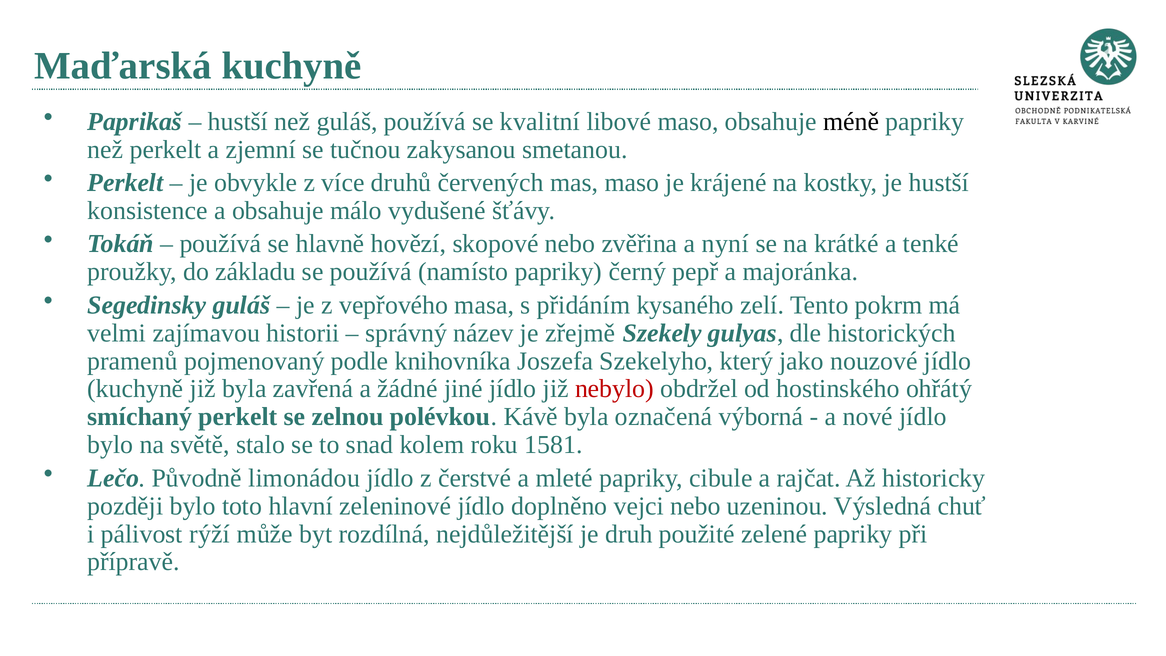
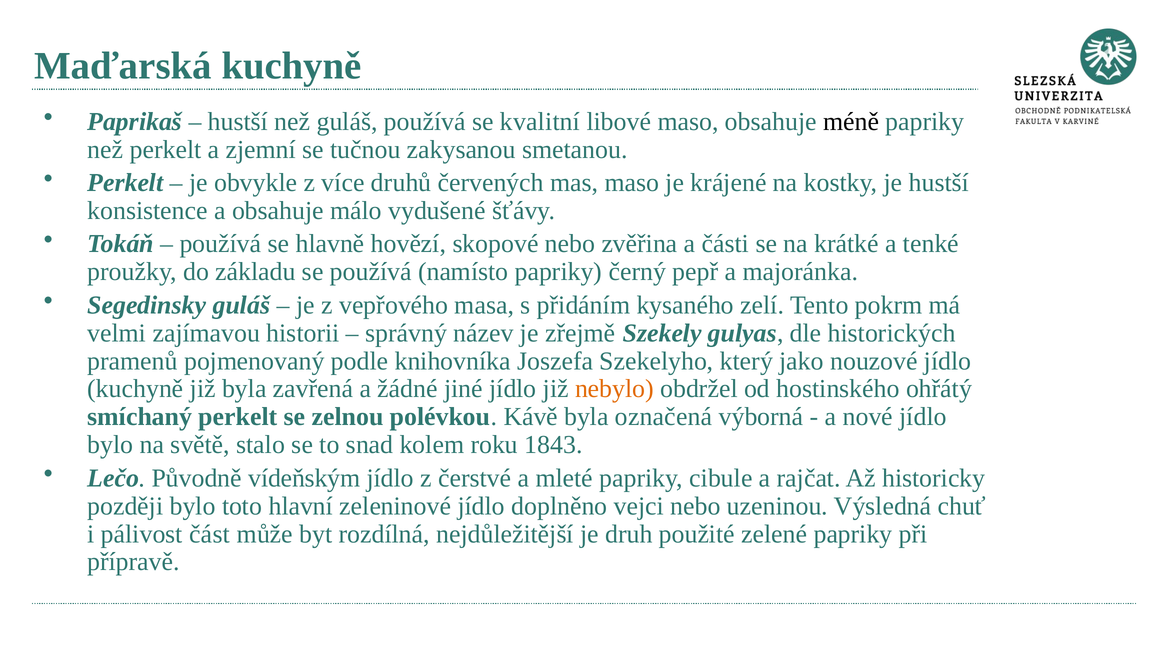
nyní: nyní -> části
nebylo colour: red -> orange
1581: 1581 -> 1843
limonádou: limonádou -> vídeňským
rýží: rýží -> část
